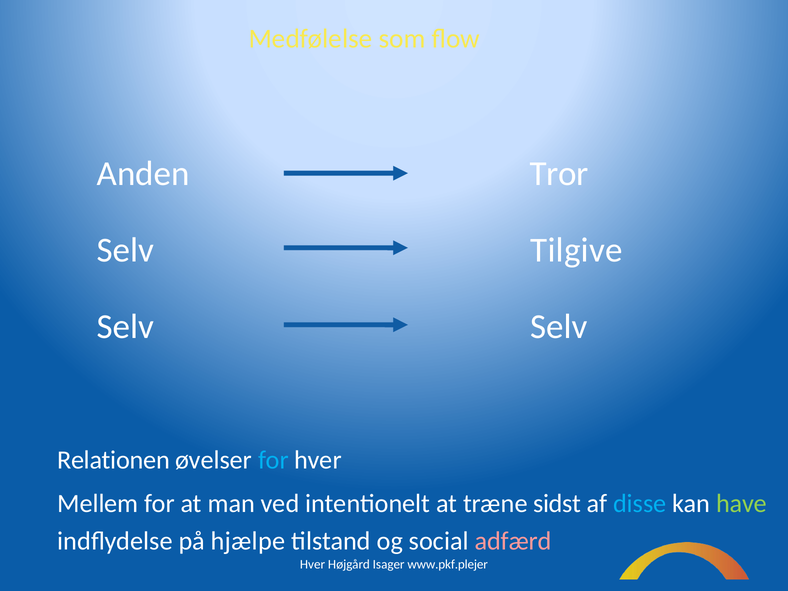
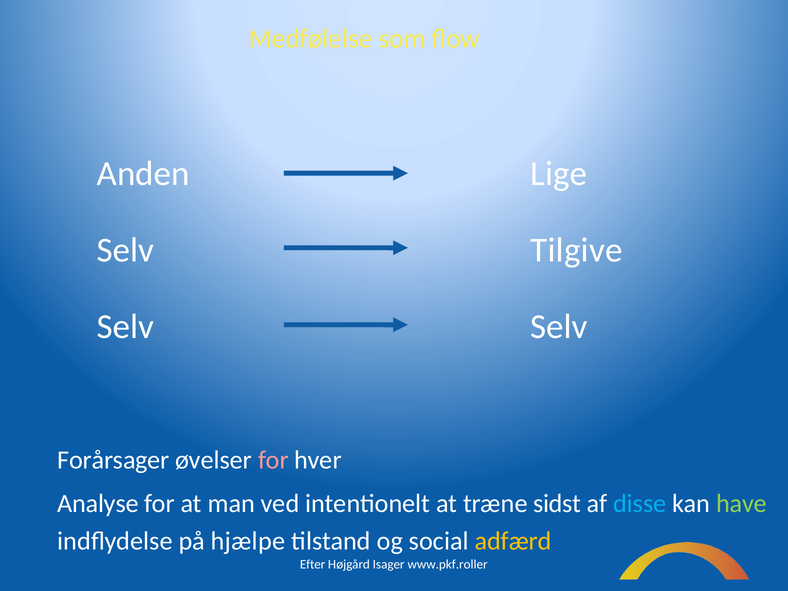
Tror: Tror -> Lige
Relationen: Relationen -> Forårsager
for at (273, 460) colour: light blue -> pink
Mellem: Mellem -> Analyse
adfærd colour: pink -> yellow
Hver at (313, 564): Hver -> Efter
www.pkf.plejer: www.pkf.plejer -> www.pkf.roller
